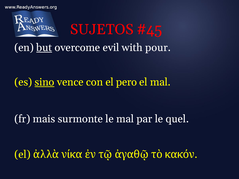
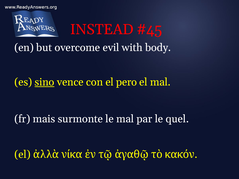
SUJETOS: SUJETOS -> INSTEAD
but underline: present -> none
pour: pour -> body
